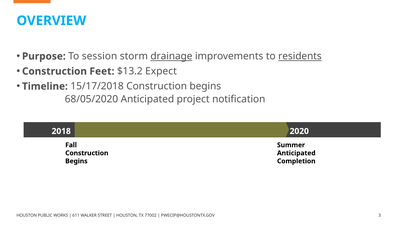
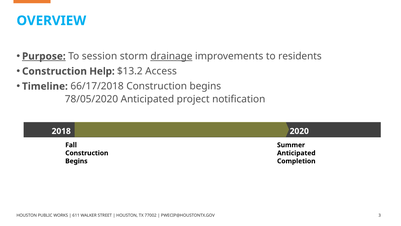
Purpose underline: none -> present
residents underline: present -> none
Feet: Feet -> Help
Expect: Expect -> Access
15/17/2018: 15/17/2018 -> 66/17/2018
68/05/2020: 68/05/2020 -> 78/05/2020
